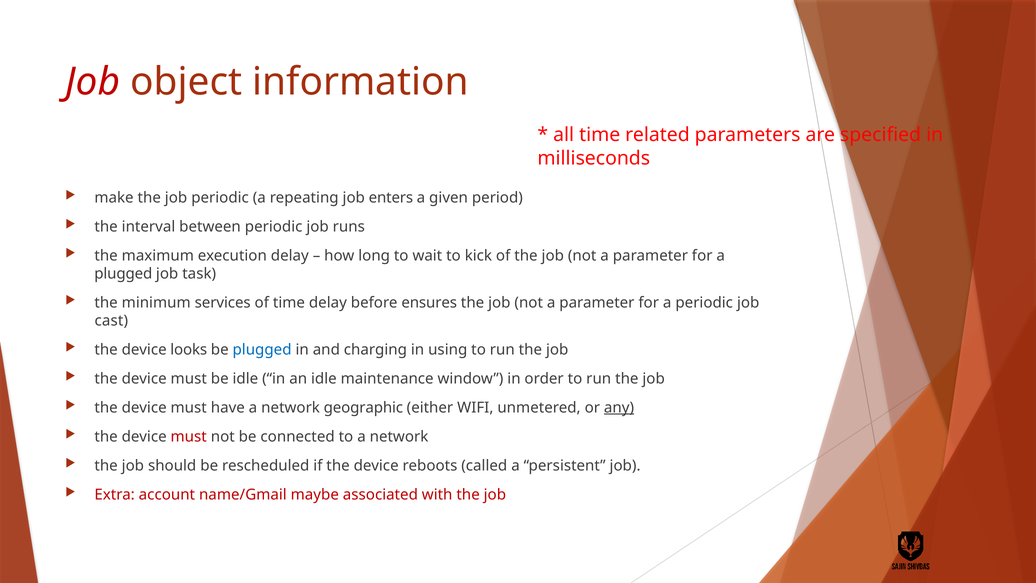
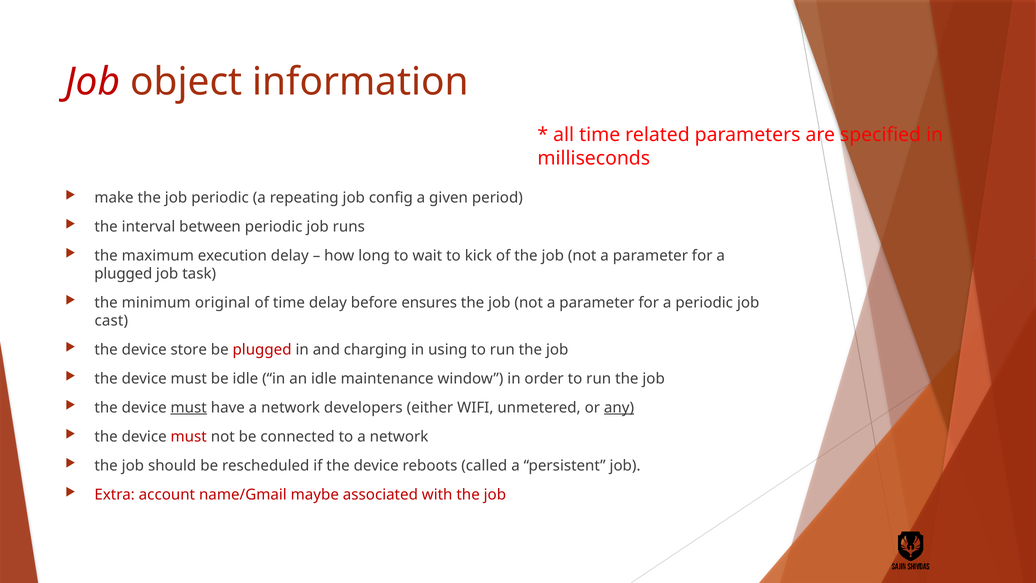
enters: enters -> config
services: services -> original
looks: looks -> store
plugged at (262, 350) colour: blue -> red
must at (189, 408) underline: none -> present
geographic: geographic -> developers
